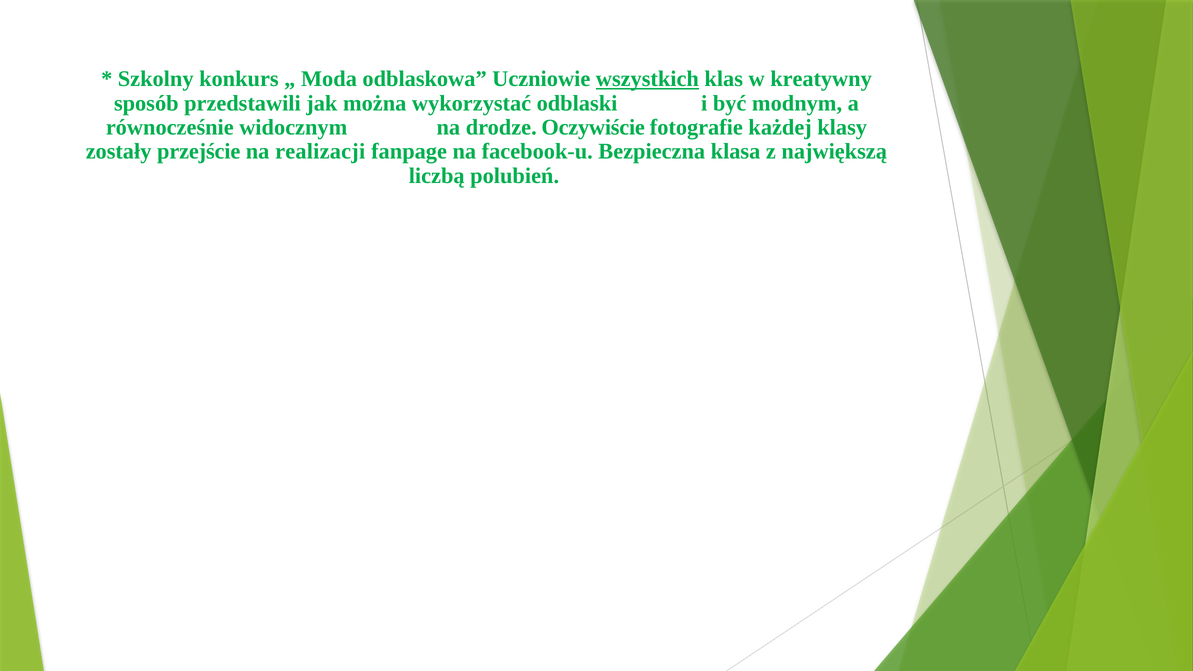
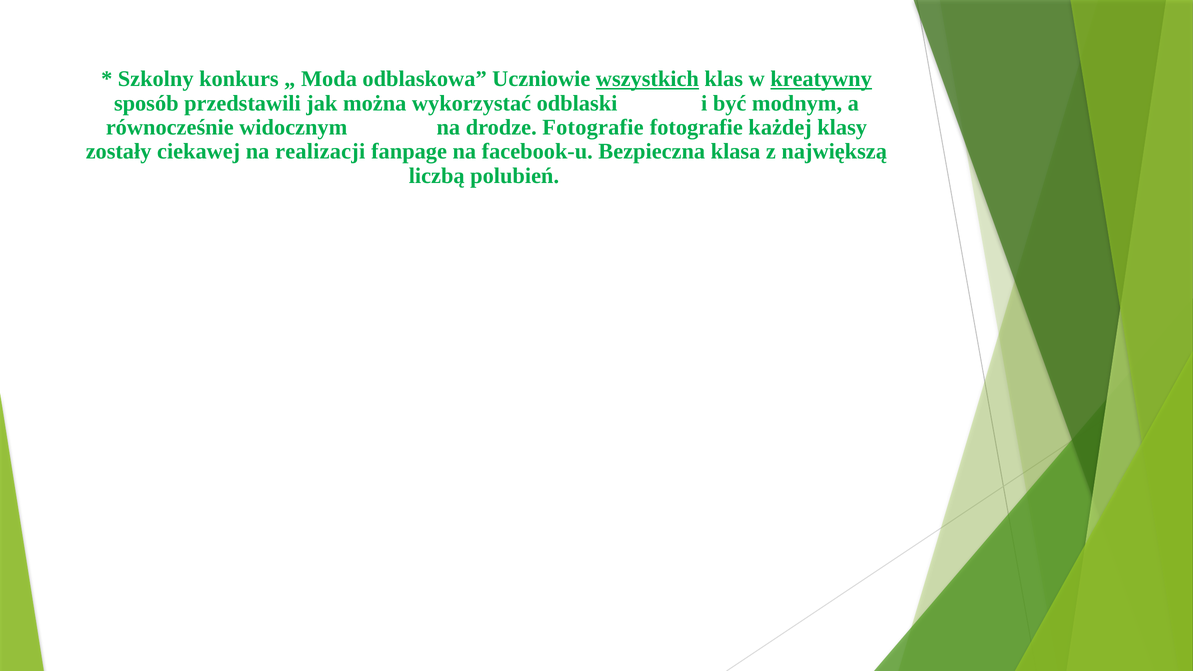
kreatywny underline: none -> present
drodze Oczywiście: Oczywiście -> Fotografie
przejście: przejście -> ciekawej
